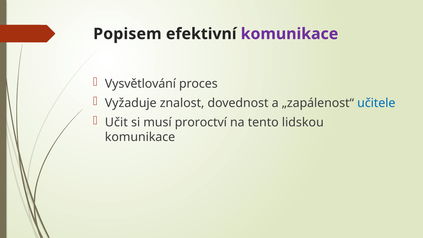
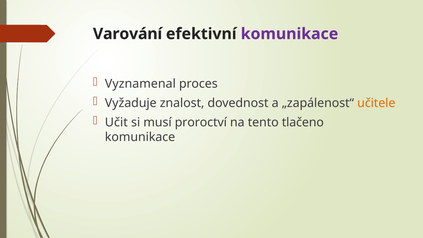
Popisem: Popisem -> Varování
Vysvětlování: Vysvětlování -> Vyznamenal
učitele colour: blue -> orange
lidskou: lidskou -> tlačeno
